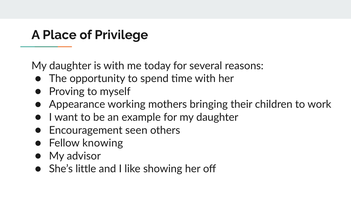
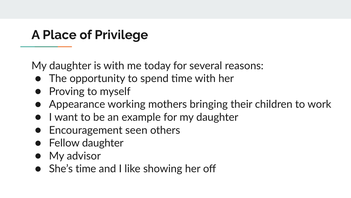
Fellow knowing: knowing -> daughter
She’s little: little -> time
